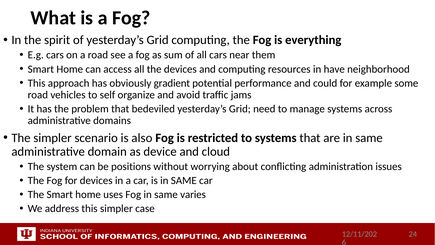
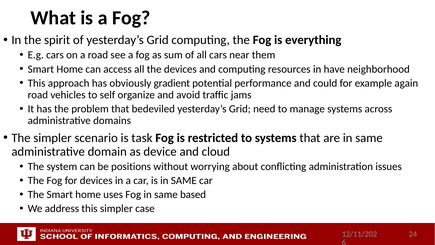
some: some -> again
also: also -> task
varies: varies -> based
